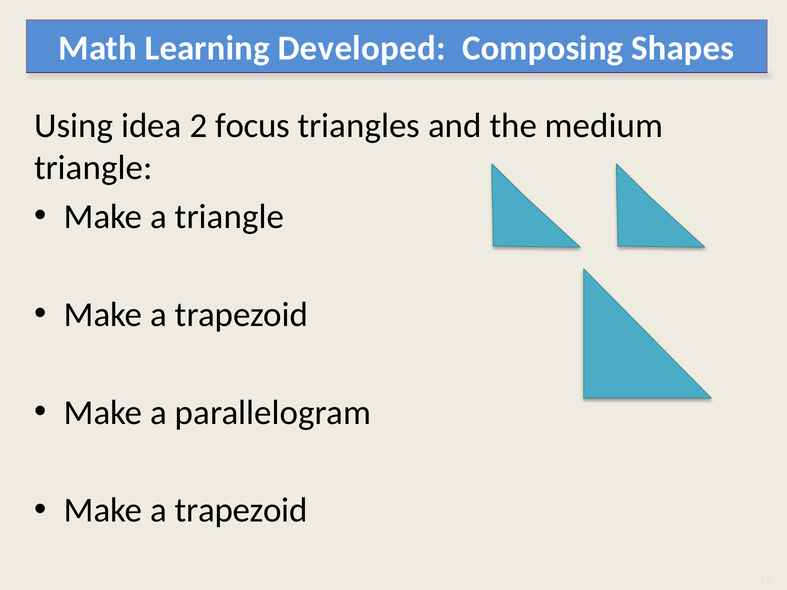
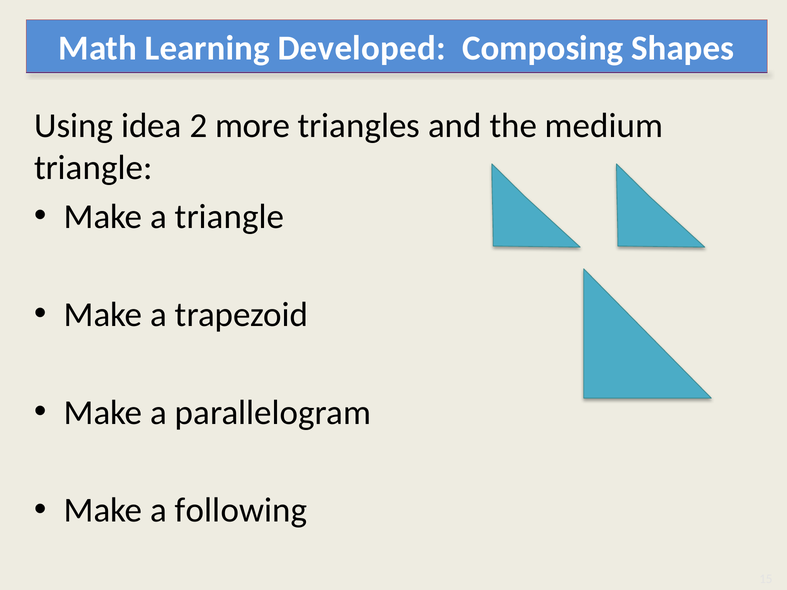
focus: focus -> more
trapezoid at (241, 511): trapezoid -> following
